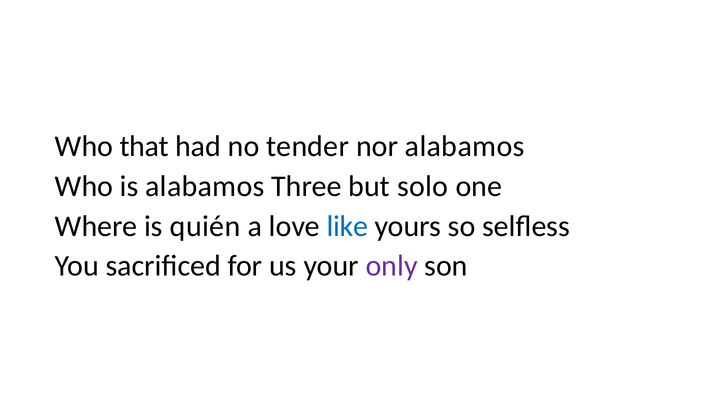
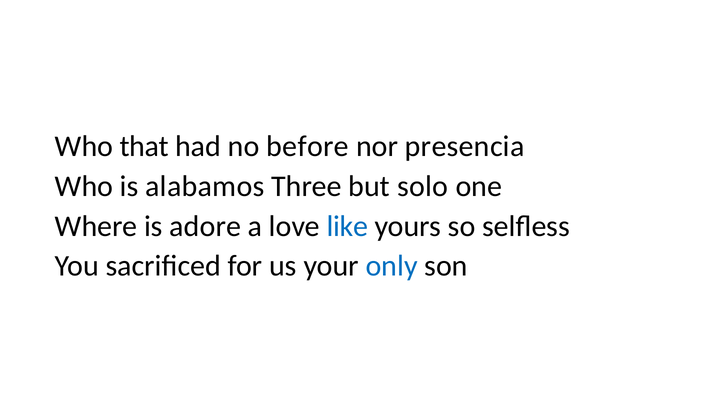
tender: tender -> before
nor alabamos: alabamos -> presencia
quién: quién -> adore
only colour: purple -> blue
